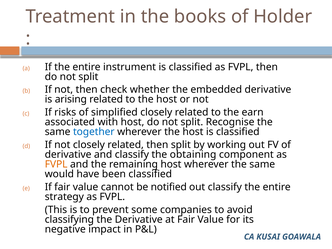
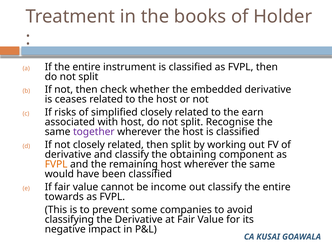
arising: arising -> ceases
together colour: blue -> purple
notified: notified -> income
strategy: strategy -> towards
